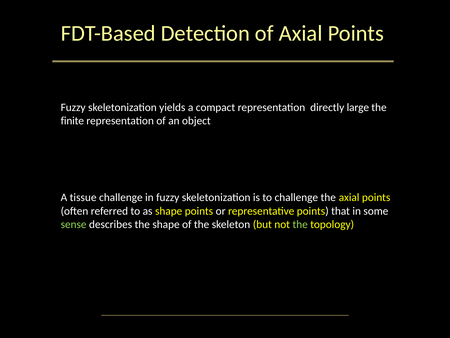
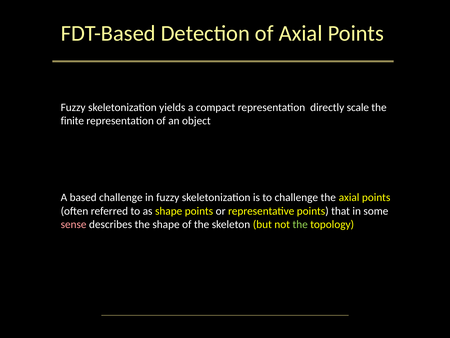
large: large -> scale
tissue: tissue -> based
sense colour: light green -> pink
